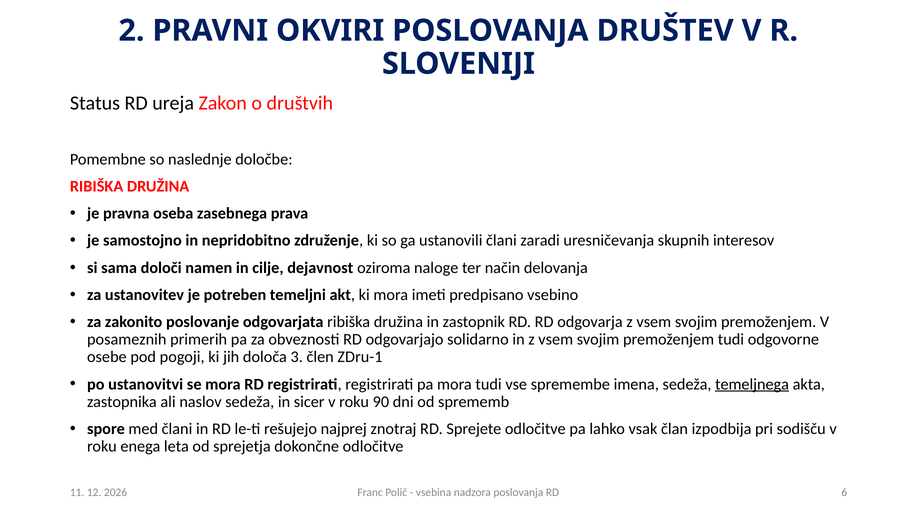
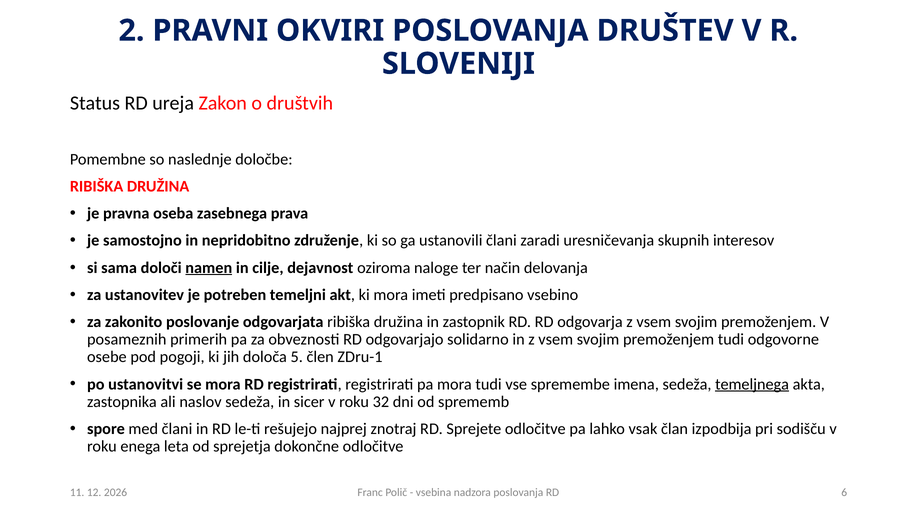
namen underline: none -> present
3: 3 -> 5
90: 90 -> 32
